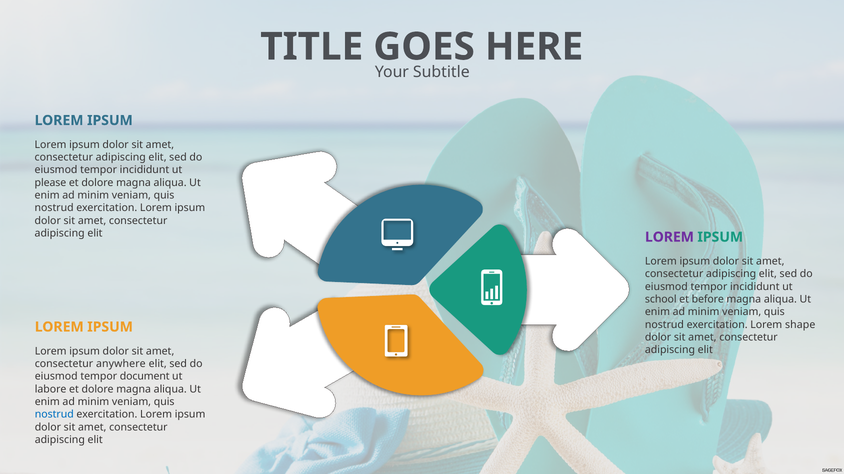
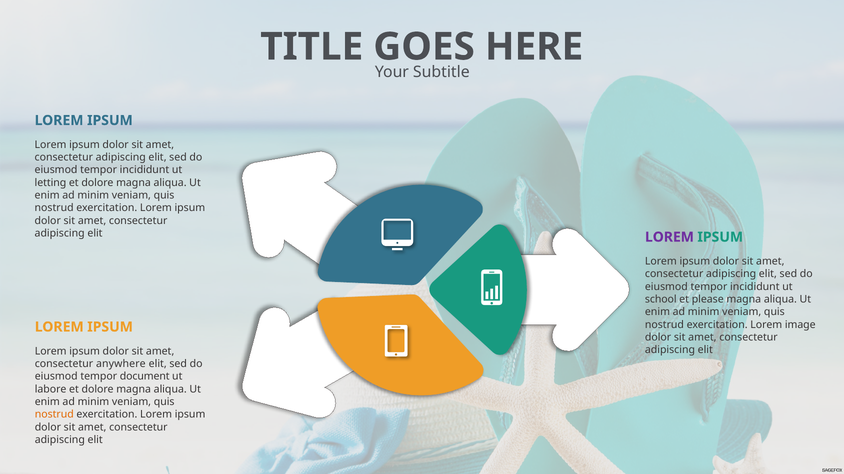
please: please -> letting
before: before -> please
shape: shape -> image
nostrud at (54, 415) colour: blue -> orange
